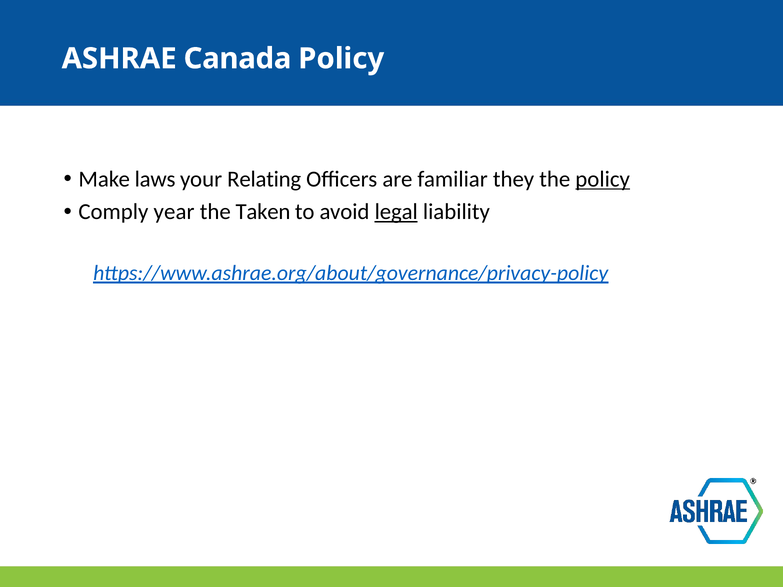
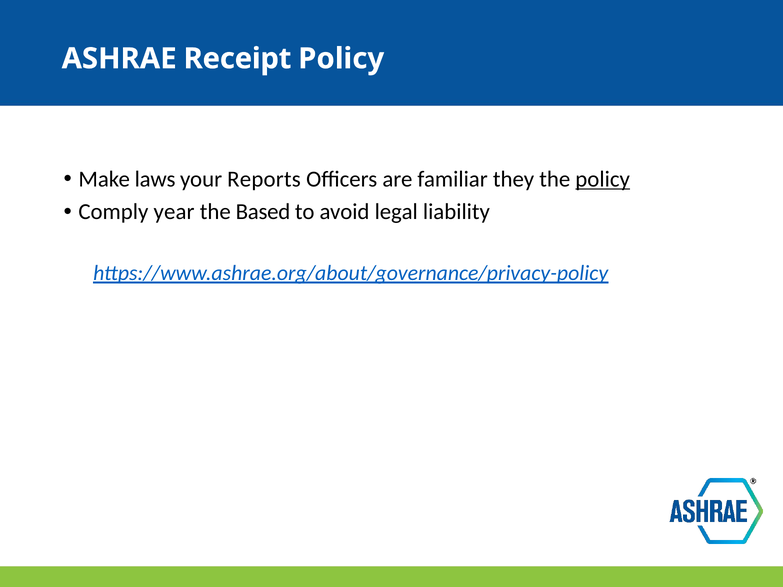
Canada: Canada -> Receipt
Relating: Relating -> Reports
Taken: Taken -> Based
legal underline: present -> none
